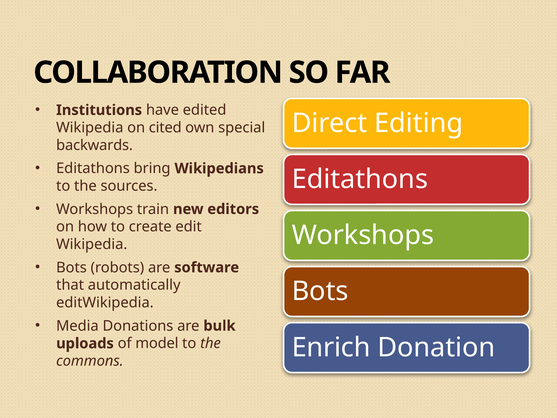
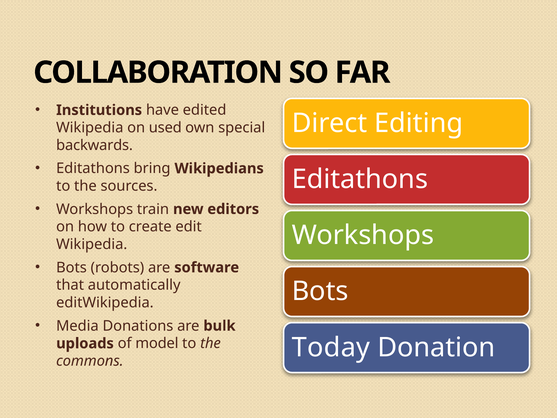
cited: cited -> used
Enrich: Enrich -> Today
